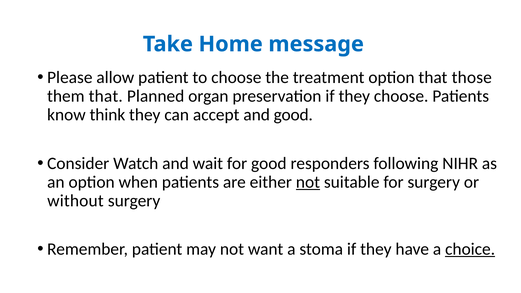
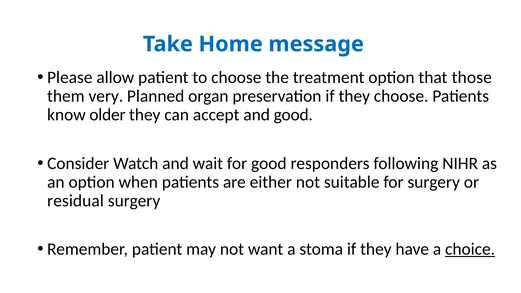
them that: that -> very
think: think -> older
not at (308, 182) underline: present -> none
without: without -> residual
